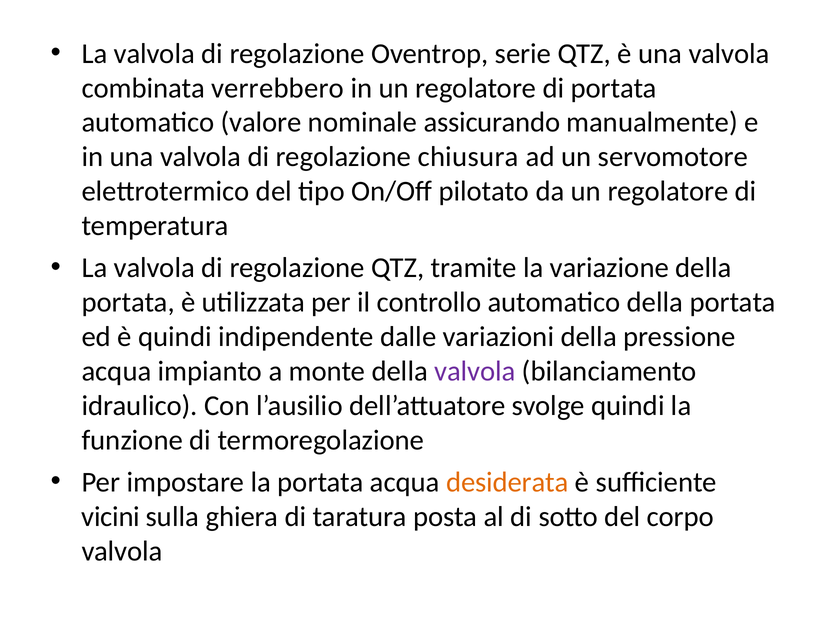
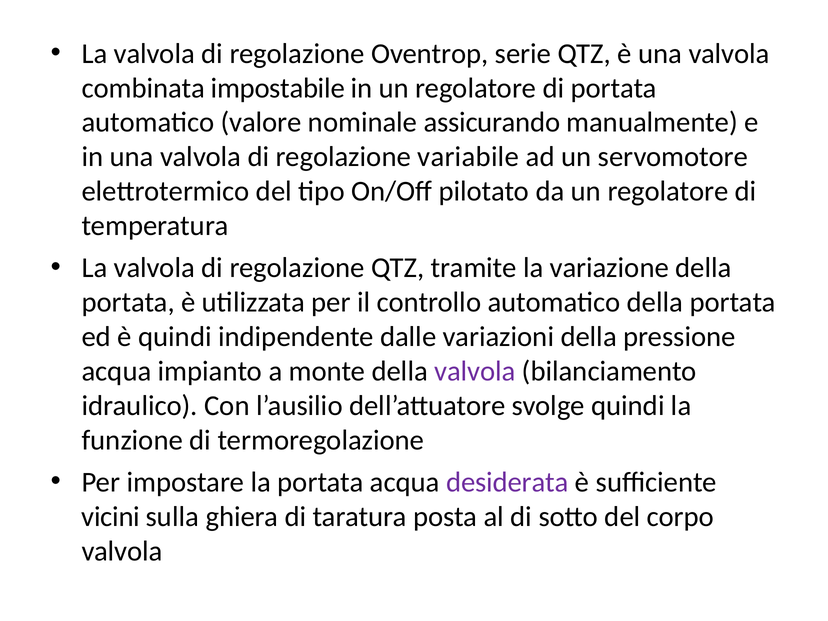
verrebbero: verrebbero -> impostabile
chiusura: chiusura -> variabile
desiderata colour: orange -> purple
